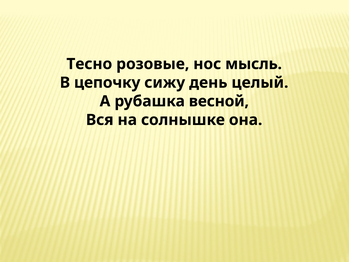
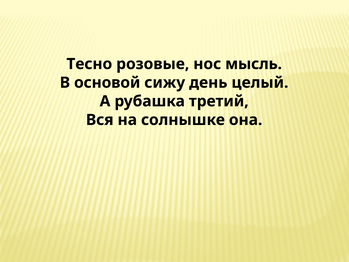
цепочку: цепочку -> основой
весной: весной -> третий
